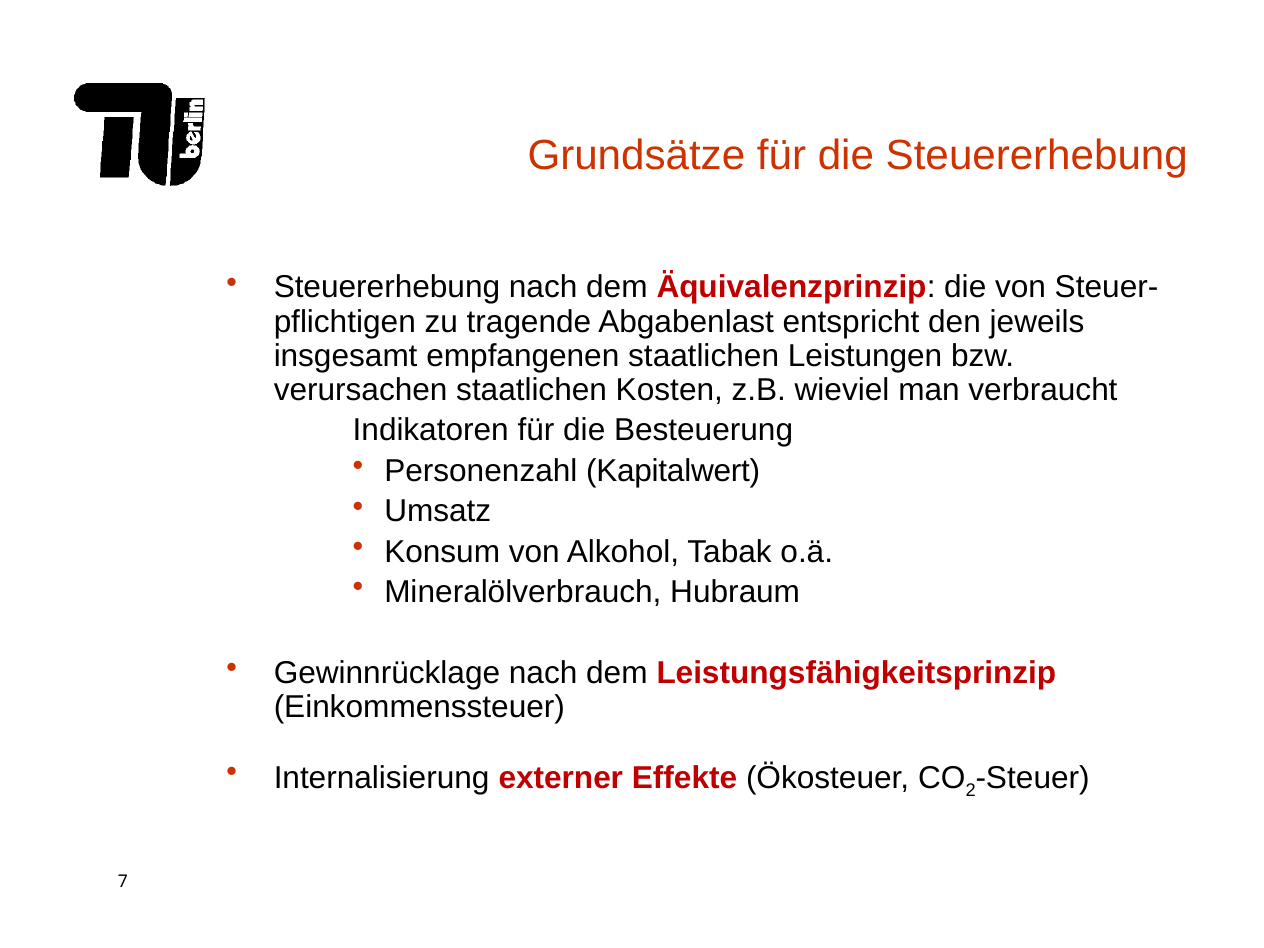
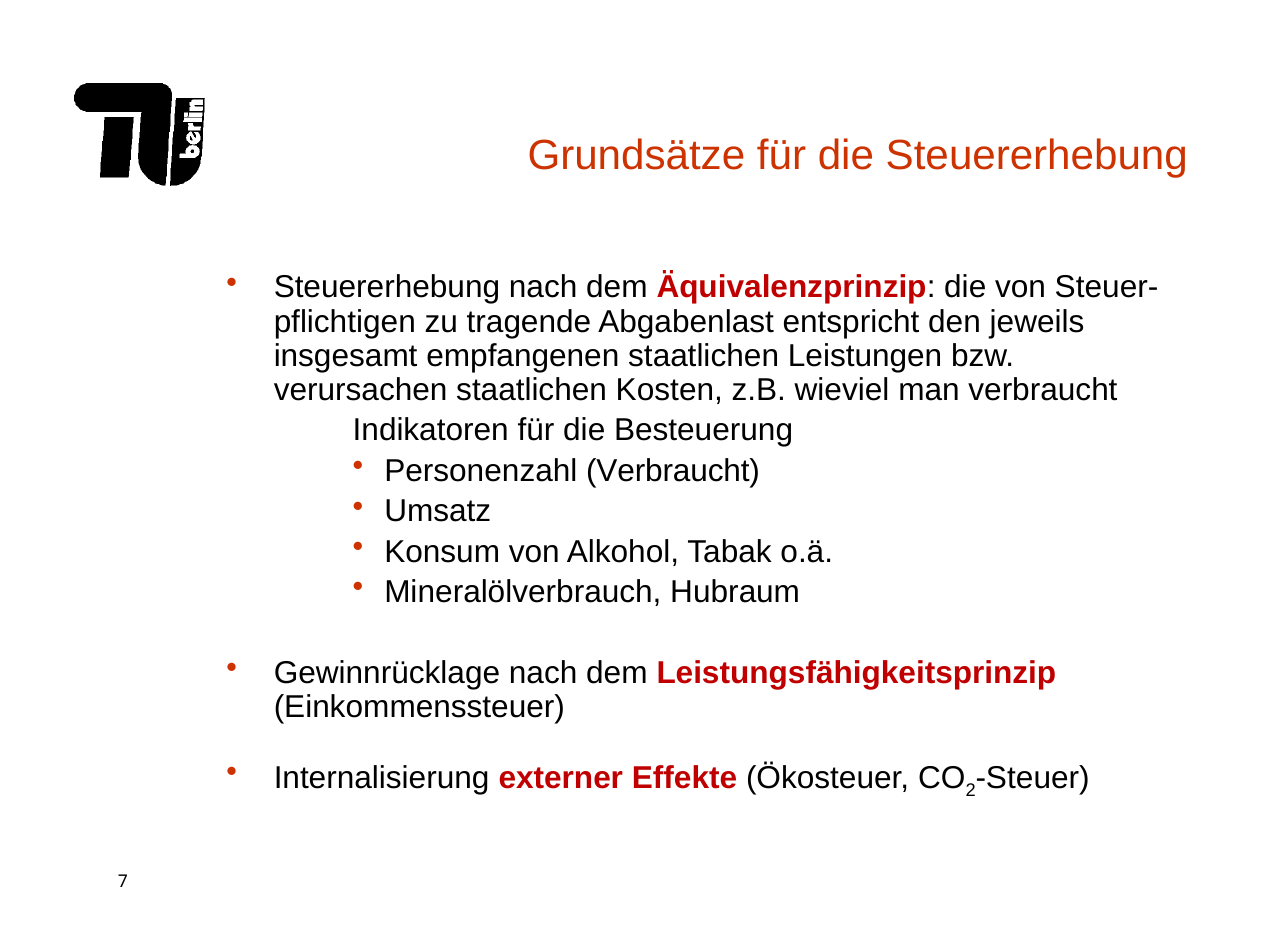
Personenzahl Kapitalwert: Kapitalwert -> Verbraucht
